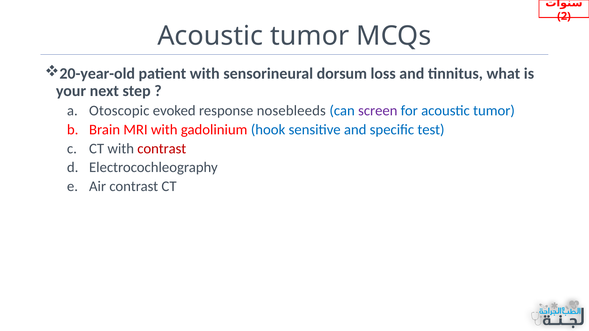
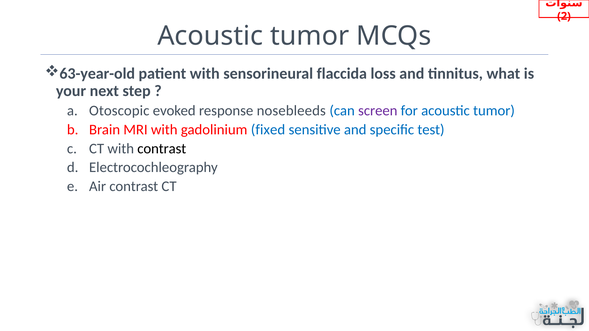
20-year-old: 20-year-old -> 63-year-old
dorsum: dorsum -> flaccida
hook: hook -> fixed
contrast at (162, 149) colour: red -> black
